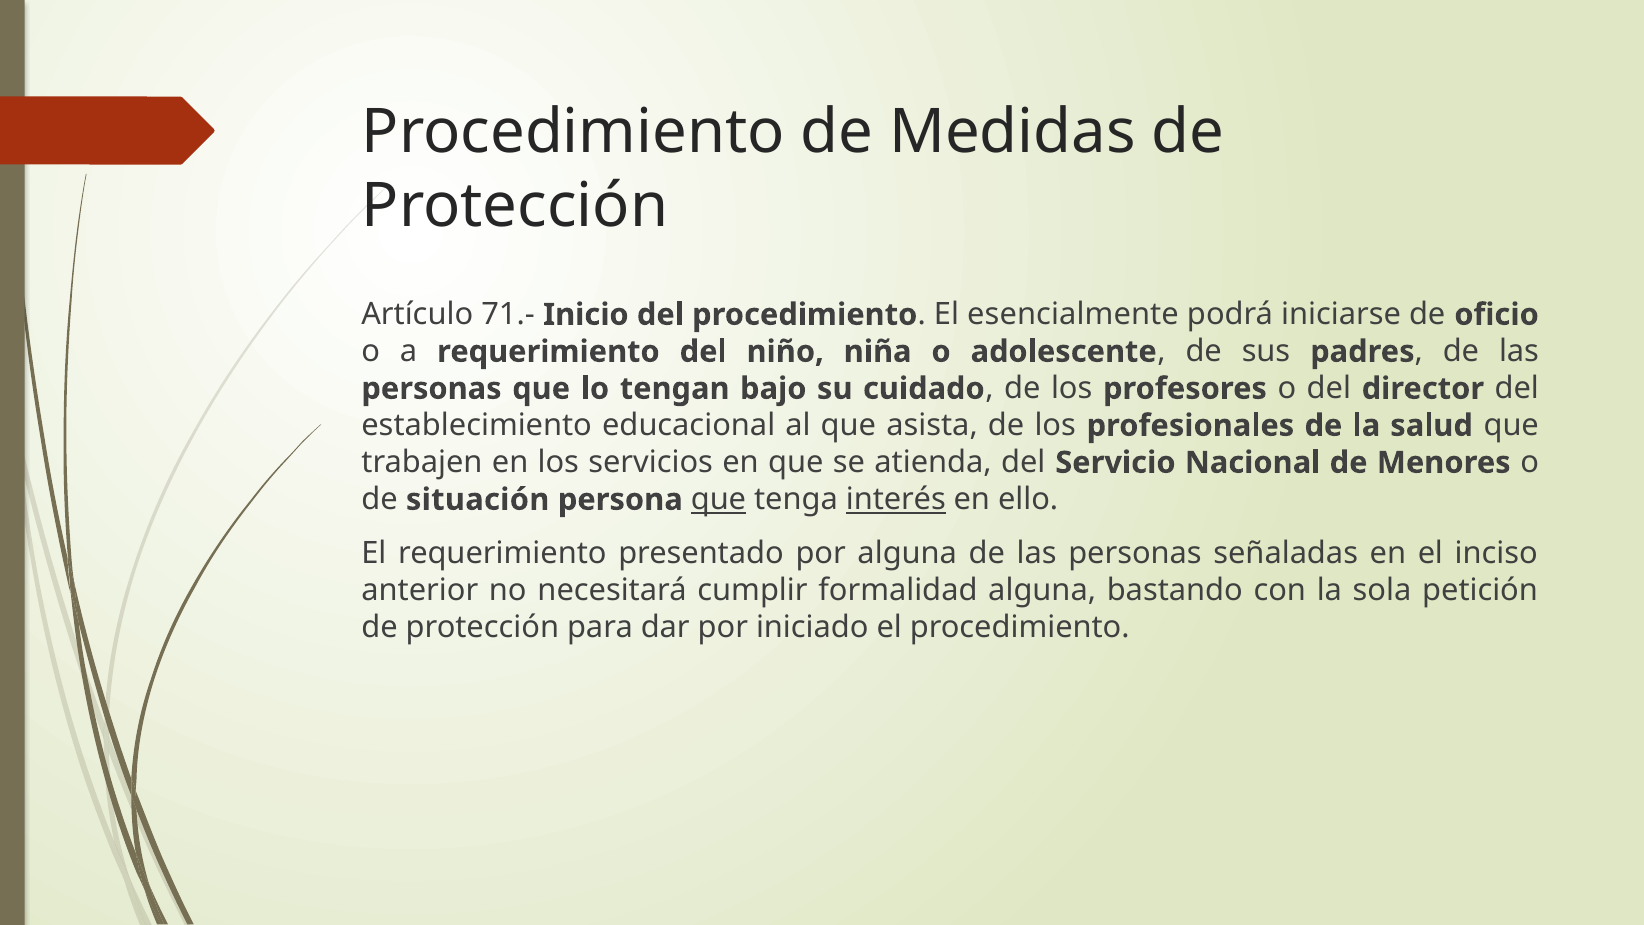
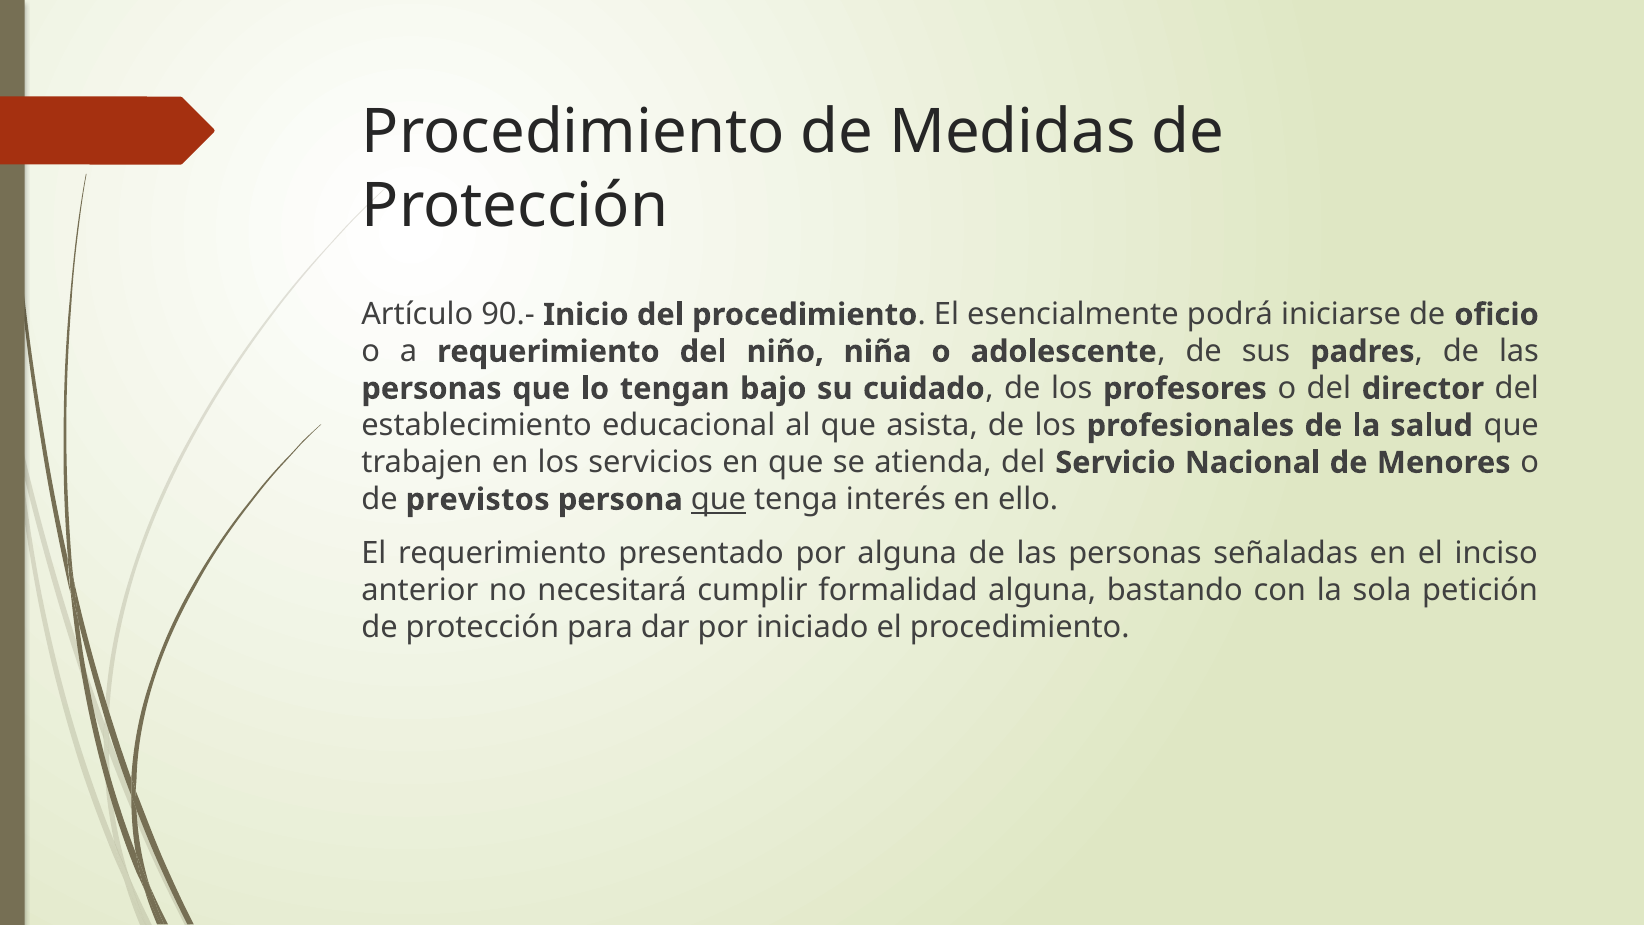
71.-: 71.- -> 90.-
situación: situación -> previstos
interés underline: present -> none
